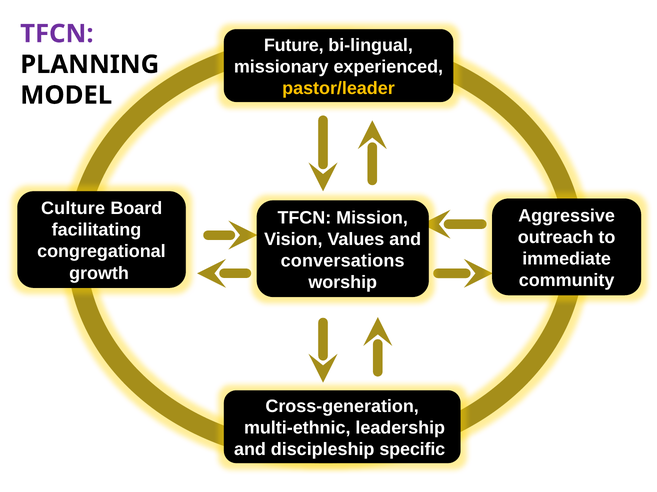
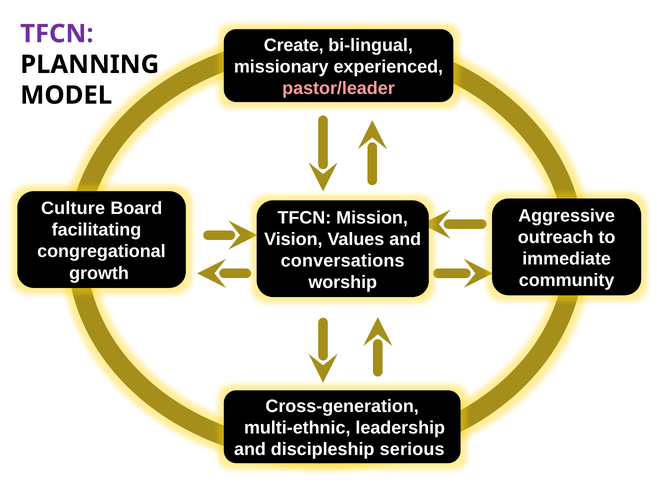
Future: Future -> Create
pastor/leader colour: yellow -> pink
specific: specific -> serious
